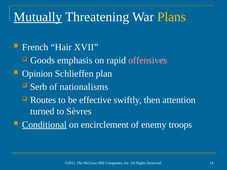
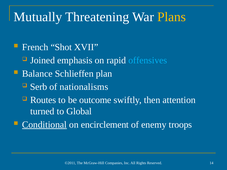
Mutually underline: present -> none
Hair: Hair -> Shot
Goods: Goods -> Joined
offensives colour: pink -> light blue
Opinion: Opinion -> Balance
effective: effective -> outcome
Sèvres: Sèvres -> Global
